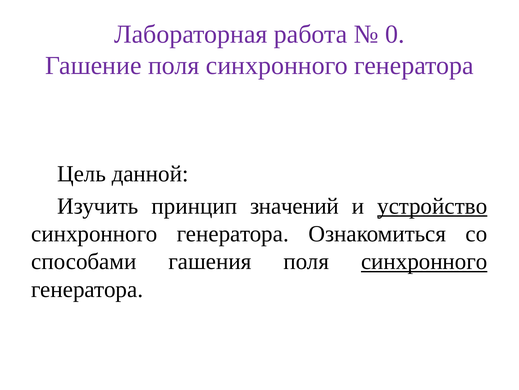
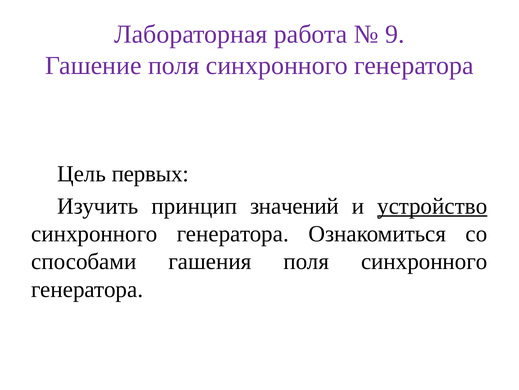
0: 0 -> 9
данной: данной -> первых
синхронного at (424, 261) underline: present -> none
